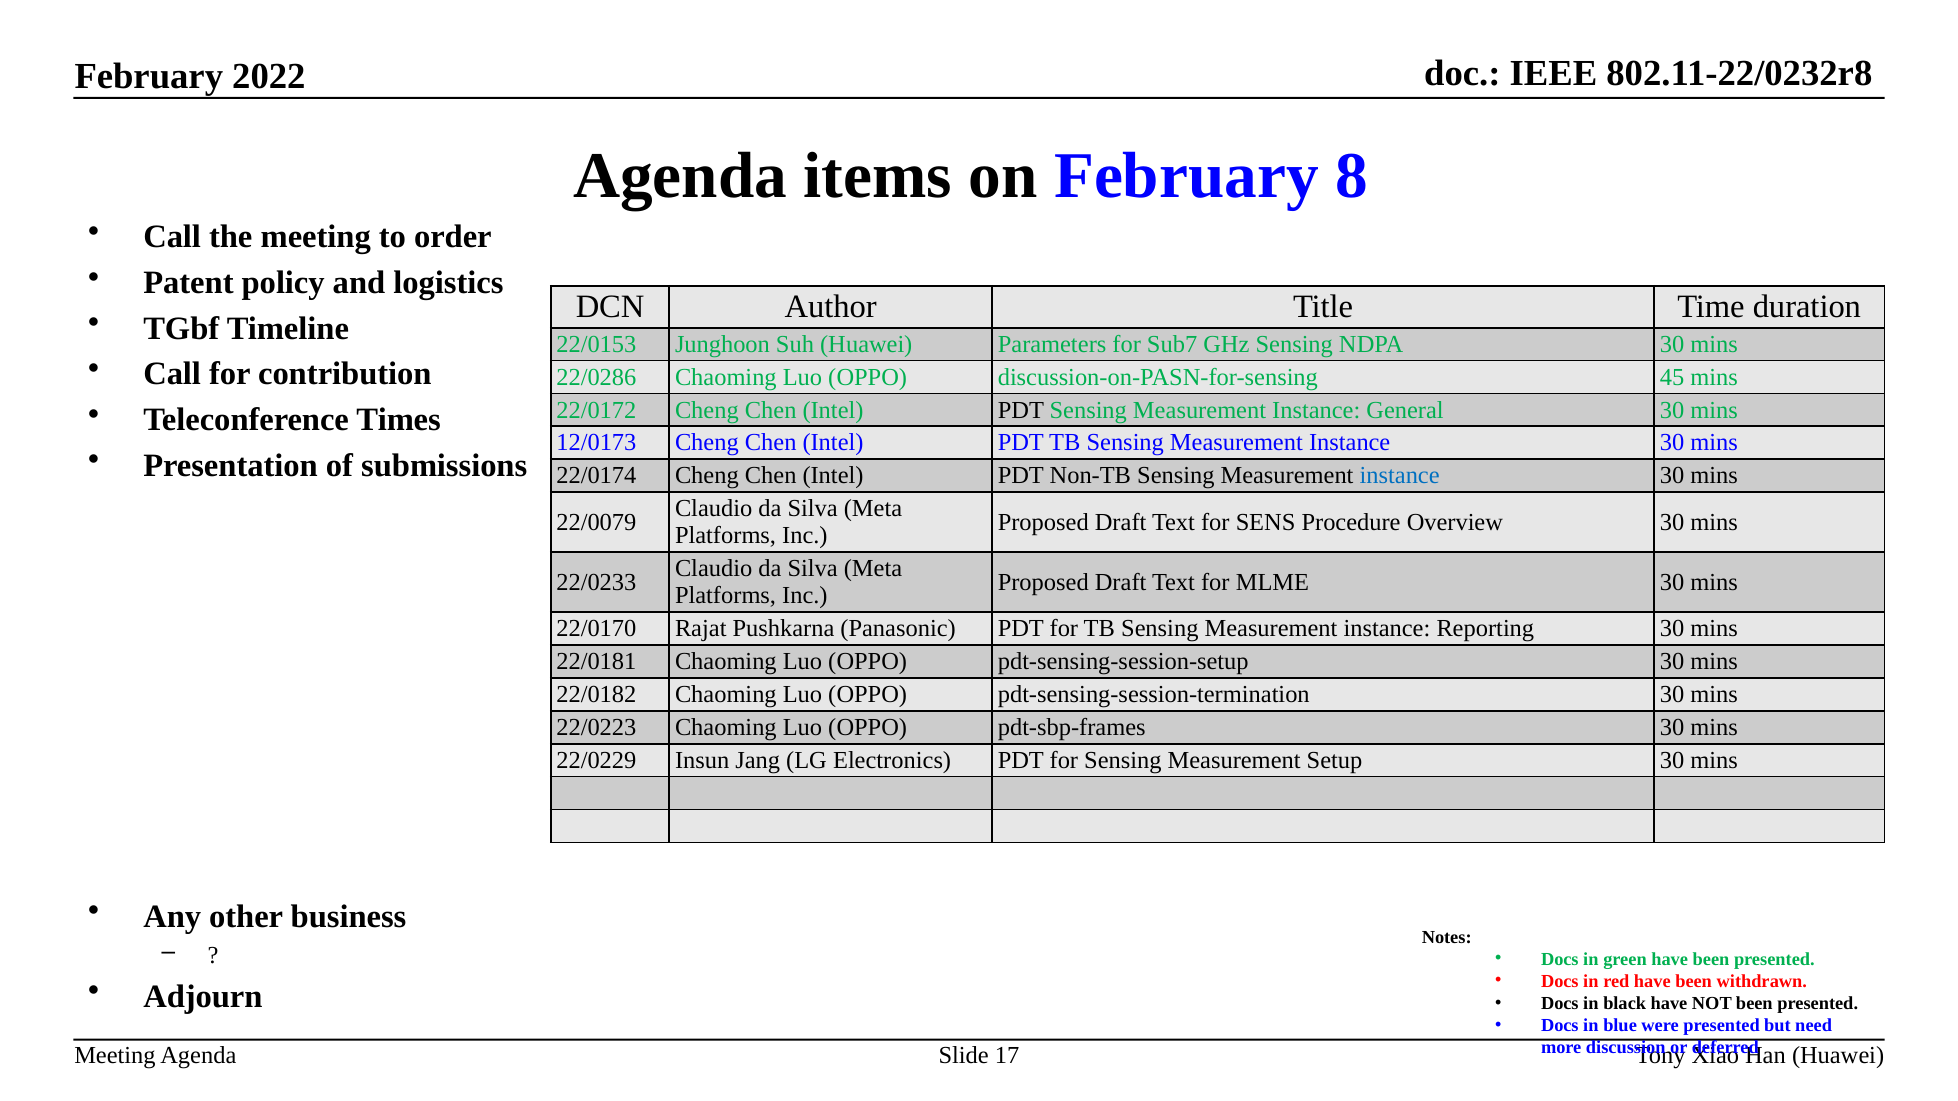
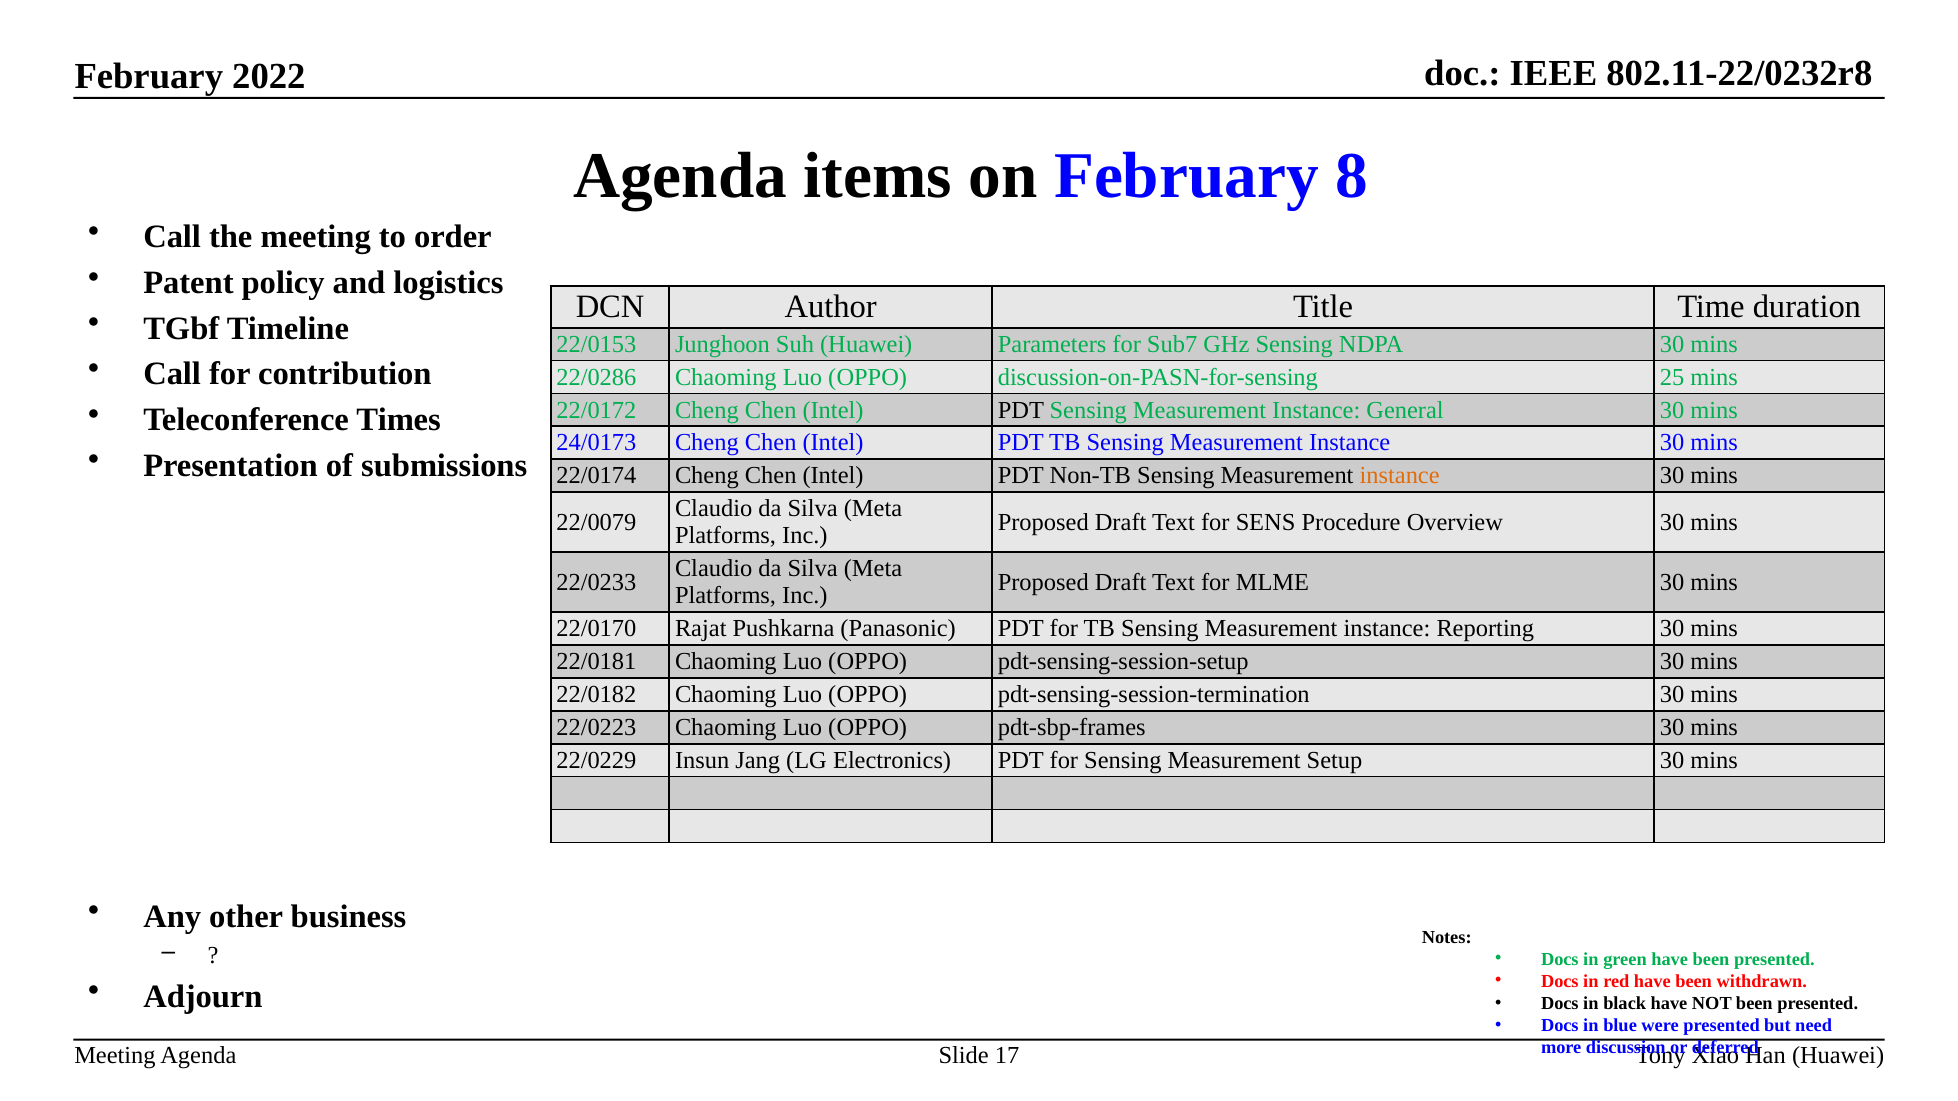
45: 45 -> 25
12/0173: 12/0173 -> 24/0173
instance at (1400, 476) colour: blue -> orange
